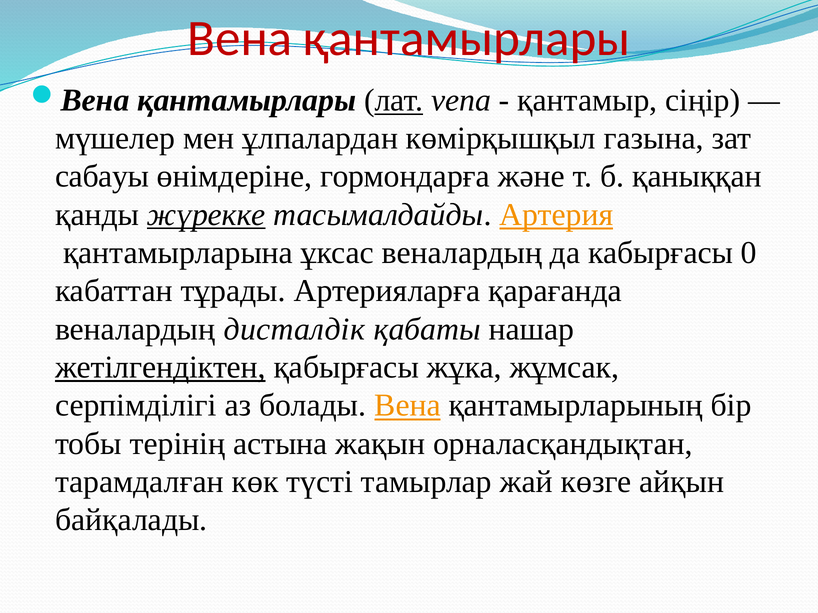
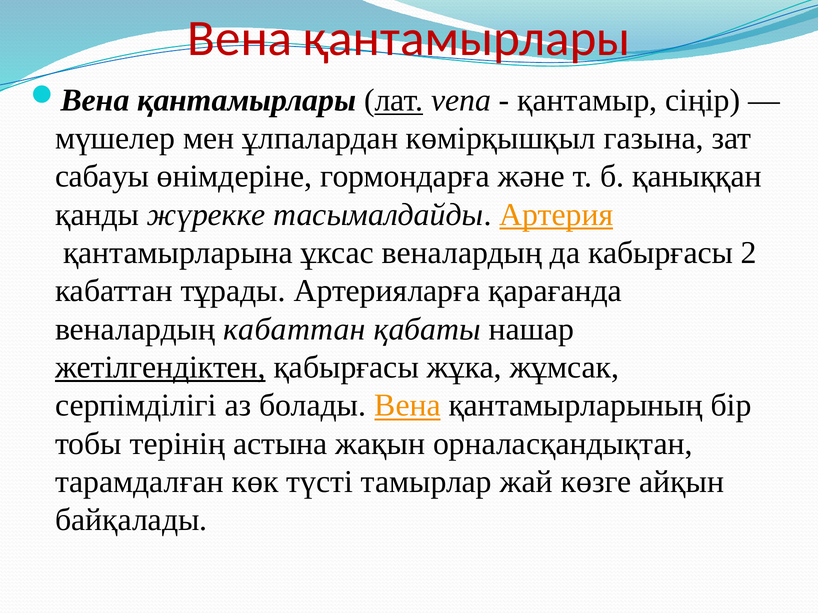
жүрекке underline: present -> none
0: 0 -> 2
веналардың дисталдiк: дисталдiк -> кабаттан
